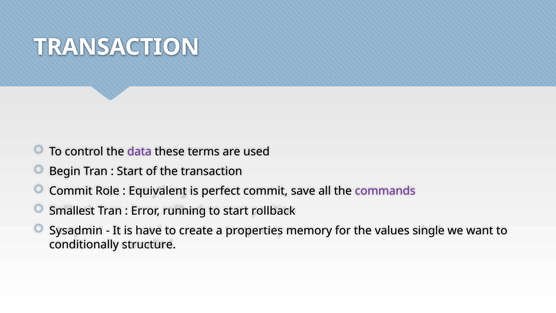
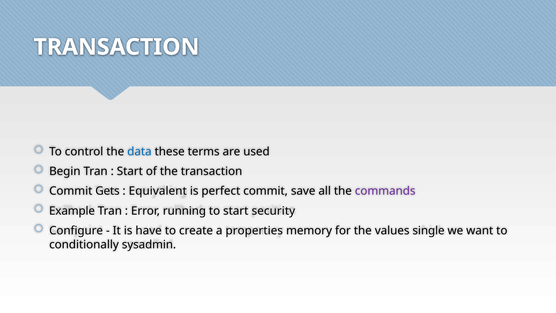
data colour: purple -> blue
Role: Role -> Gets
Smallest: Smallest -> Example
rollback: rollback -> security
Sysadmin: Sysadmin -> Configure
structure: structure -> sysadmin
